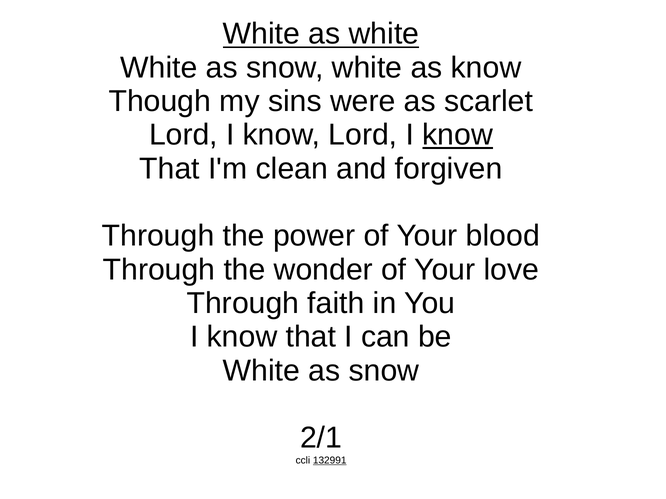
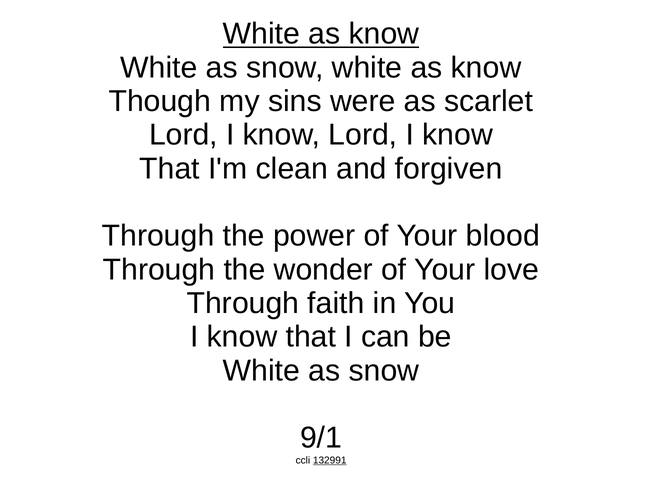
white at (384, 34): white -> know
know at (458, 135) underline: present -> none
2/1: 2/1 -> 9/1
